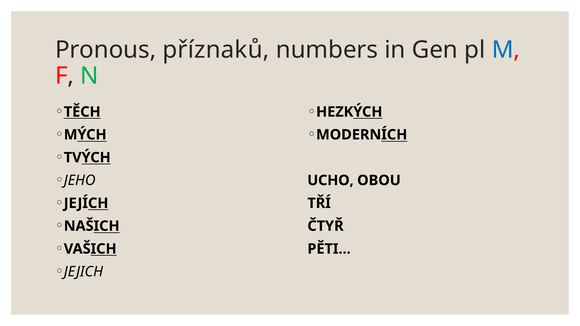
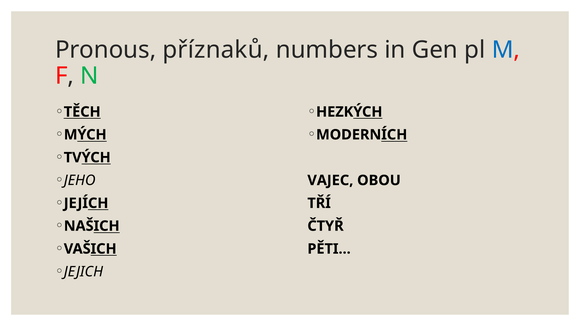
UCHO: UCHO -> VAJEC
